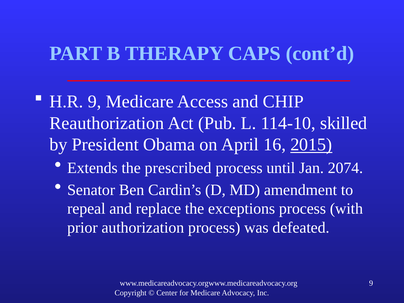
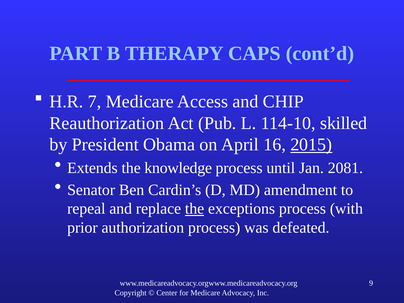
H.R 9: 9 -> 7
prescribed: prescribed -> knowledge
2074: 2074 -> 2081
the at (195, 209) underline: none -> present
